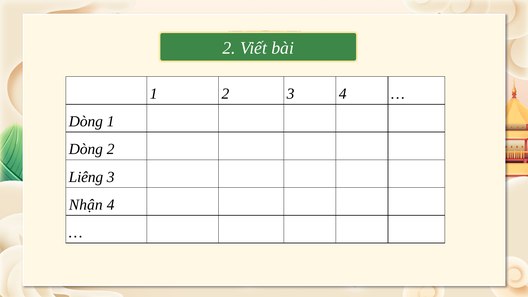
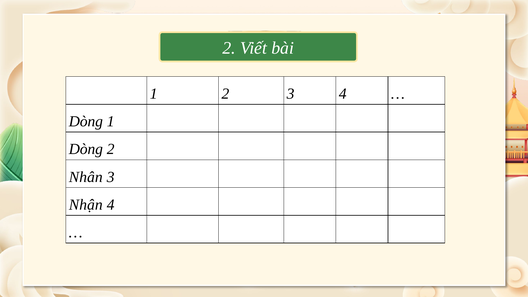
Liêng: Liêng -> Nhân
